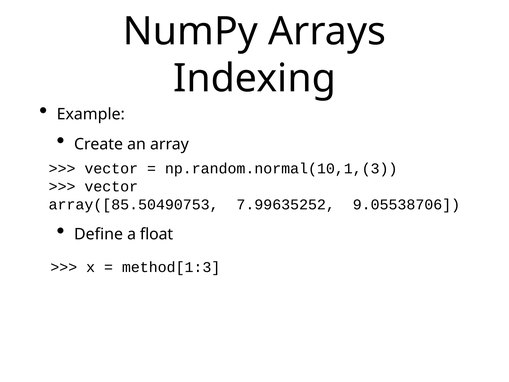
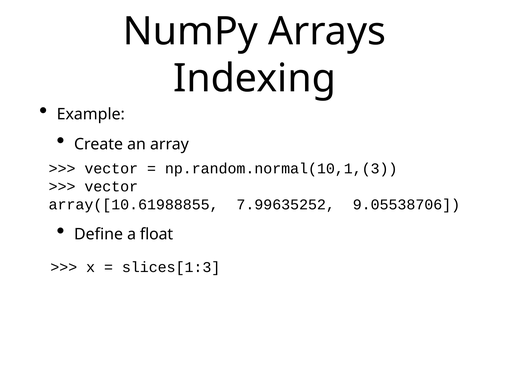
array([85.50490753: array([85.50490753 -> array([10.61988855
method[1:3: method[1:3 -> slices[1:3
